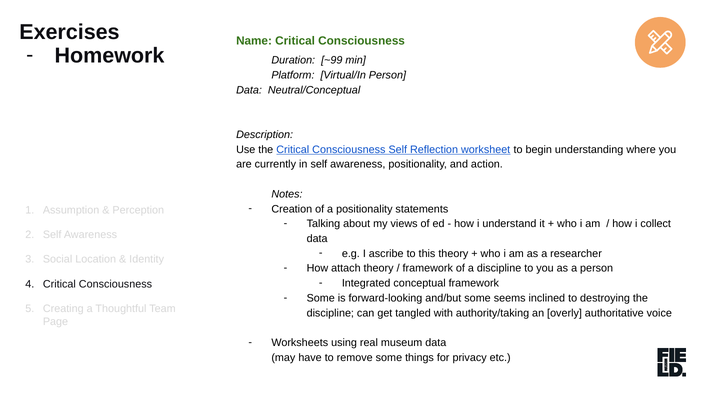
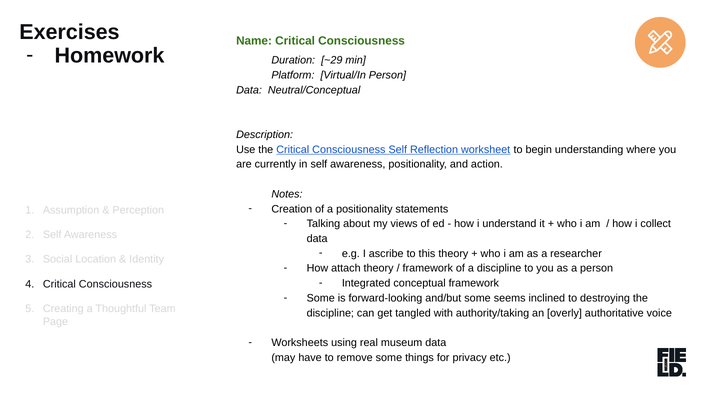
~99: ~99 -> ~29
